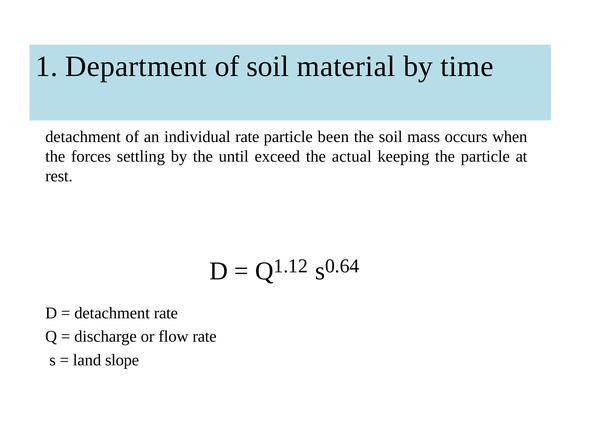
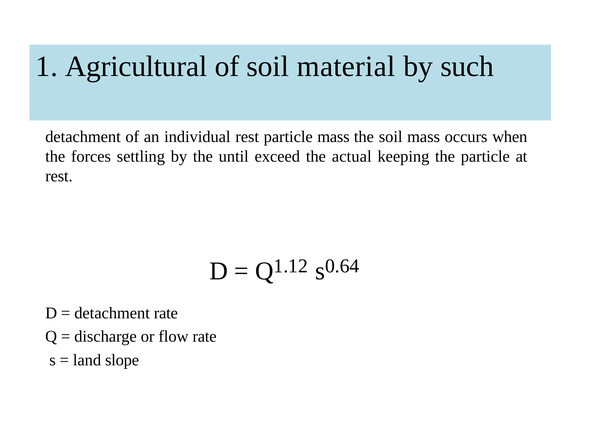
Department: Department -> Agricultural
time: time -> such
individual rate: rate -> rest
particle been: been -> mass
